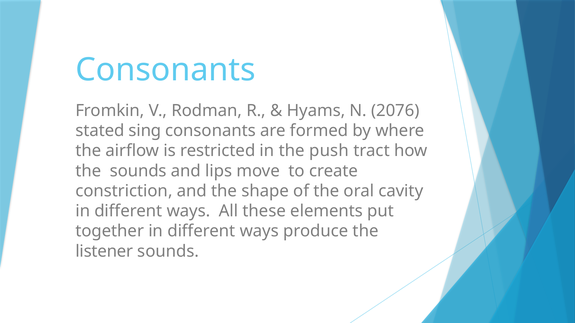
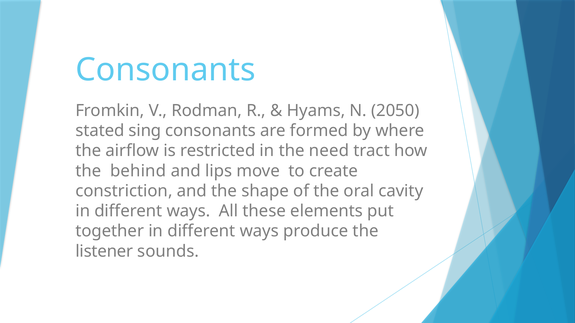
2076: 2076 -> 2050
push: push -> need
the sounds: sounds -> behind
